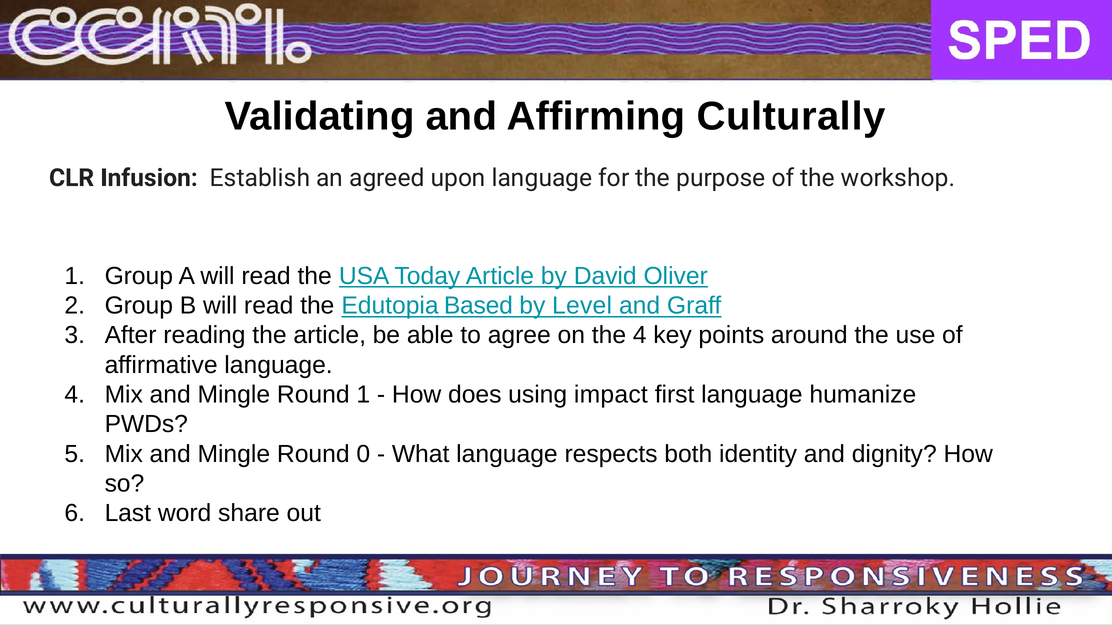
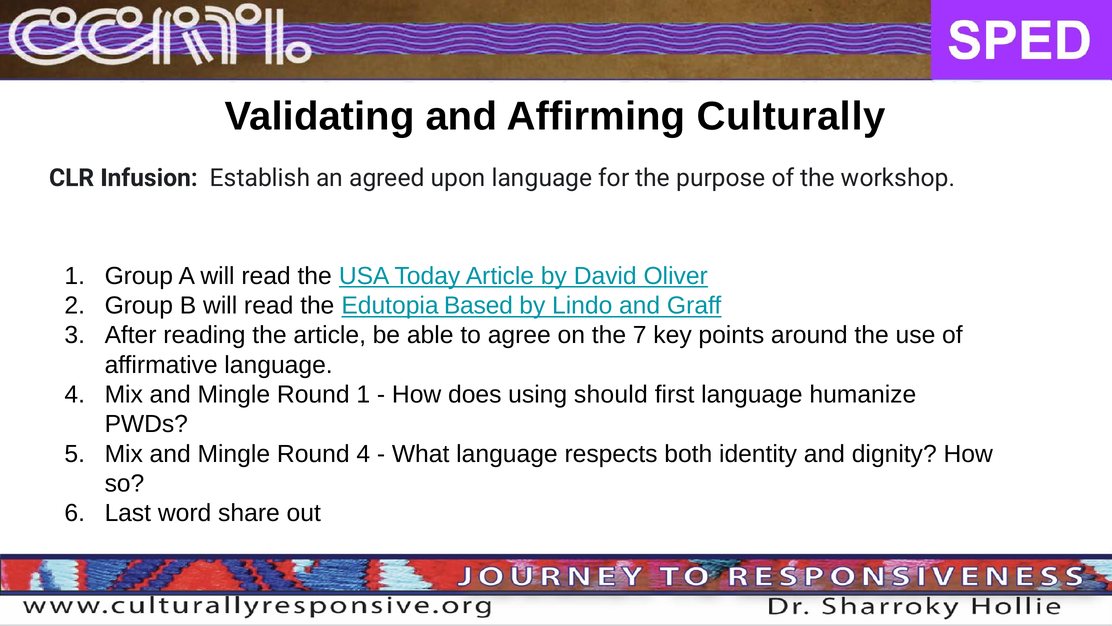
Level: Level -> Lindo
the 4: 4 -> 7
impact: impact -> should
Round 0: 0 -> 4
